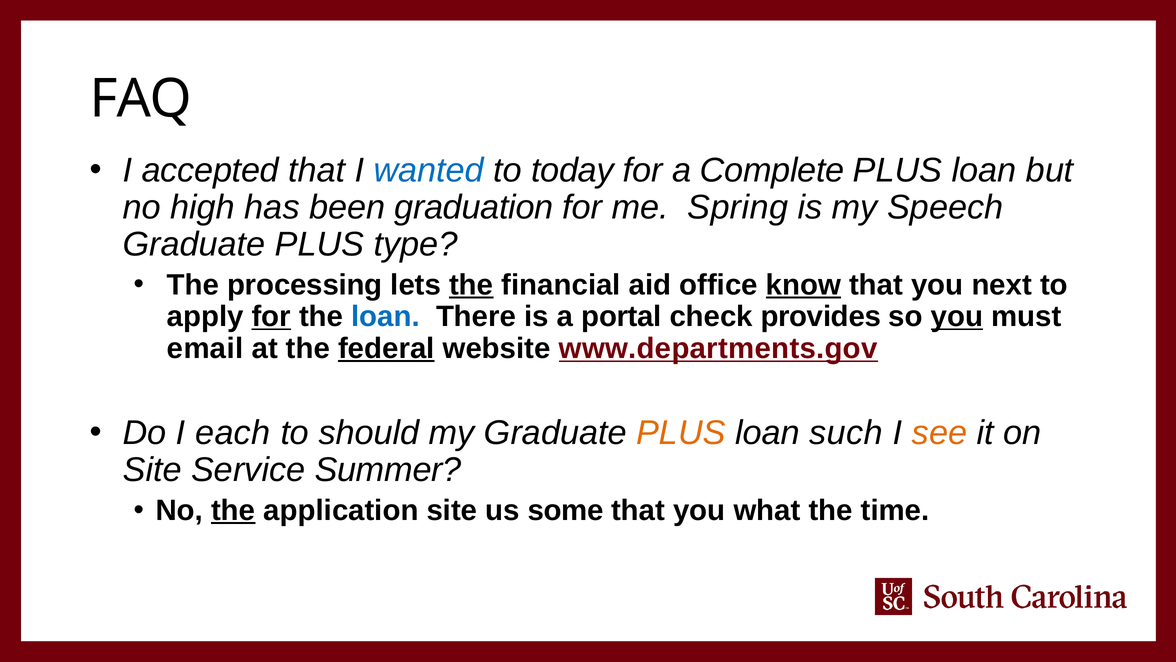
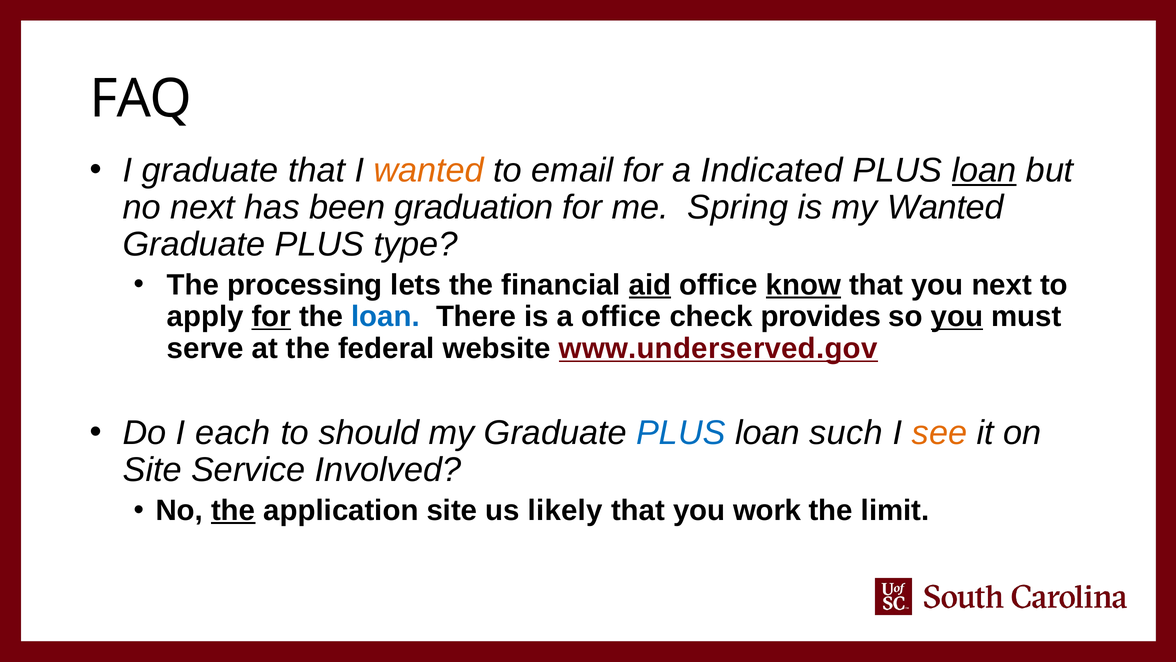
I accepted: accepted -> graduate
wanted at (429, 170) colour: blue -> orange
today: today -> email
Complete: Complete -> Indicated
loan at (984, 170) underline: none -> present
no high: high -> next
my Speech: Speech -> Wanted
the at (471, 285) underline: present -> none
aid underline: none -> present
a portal: portal -> office
email: email -> serve
federal underline: present -> none
www.departments.gov: www.departments.gov -> www.underserved.gov
PLUS at (681, 433) colour: orange -> blue
Summer: Summer -> Involved
some: some -> likely
what: what -> work
time: time -> limit
